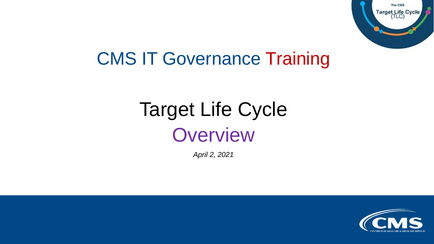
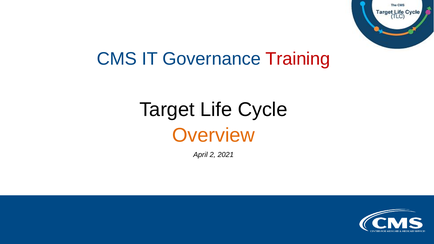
Overview colour: purple -> orange
